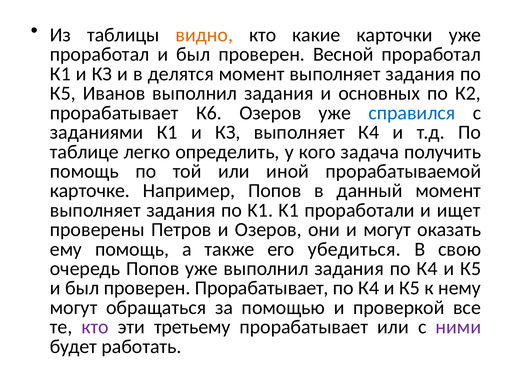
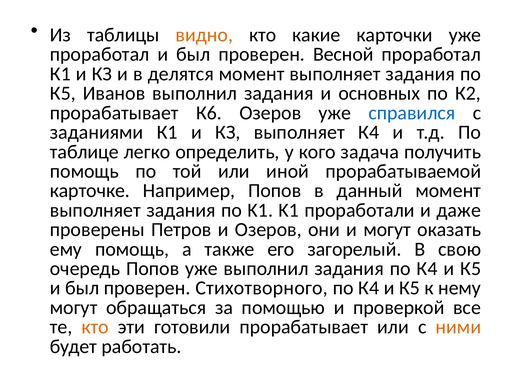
ищет: ищет -> даже
убедиться: убедиться -> загорелый
проверен Прорабатывает: Прорабатывает -> Стихотворного
кто at (95, 327) colour: purple -> orange
третьему: третьему -> готовили
ними colour: purple -> orange
